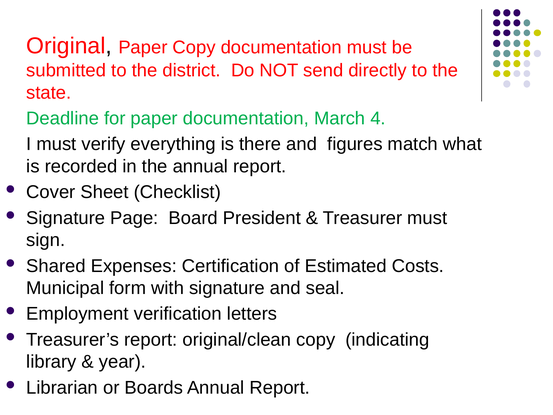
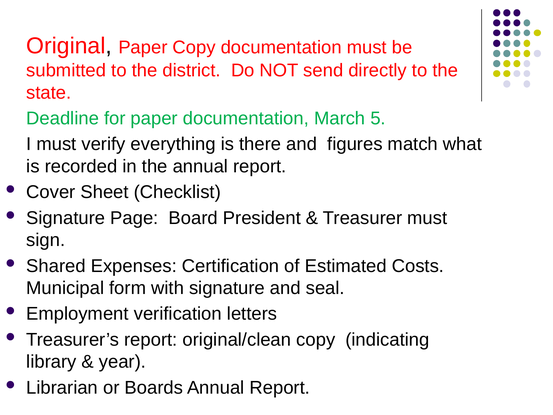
4: 4 -> 5
